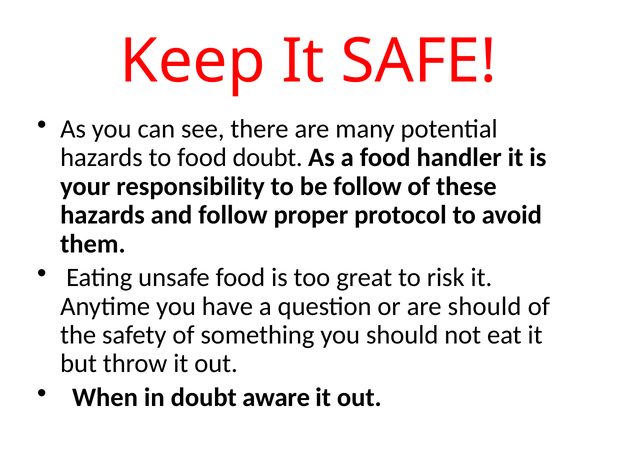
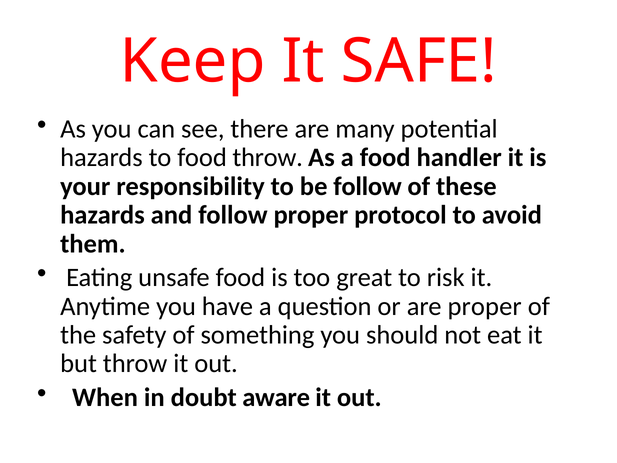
food doubt: doubt -> throw
are should: should -> proper
